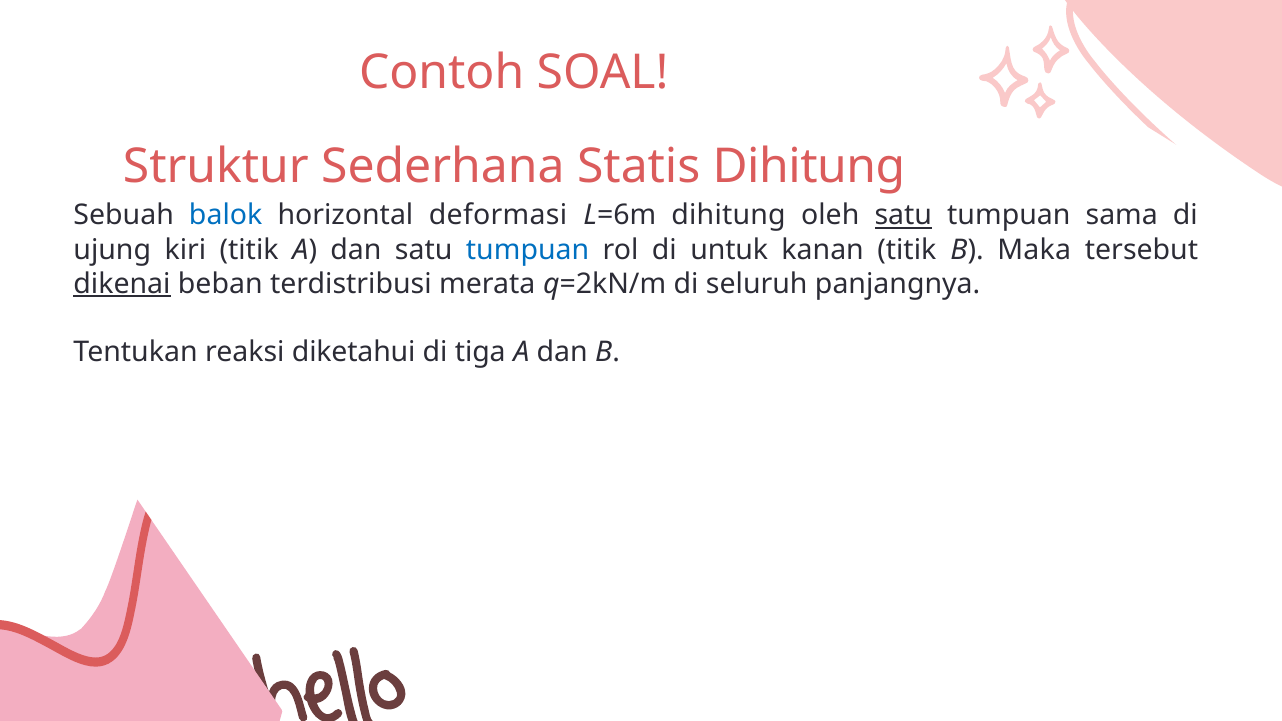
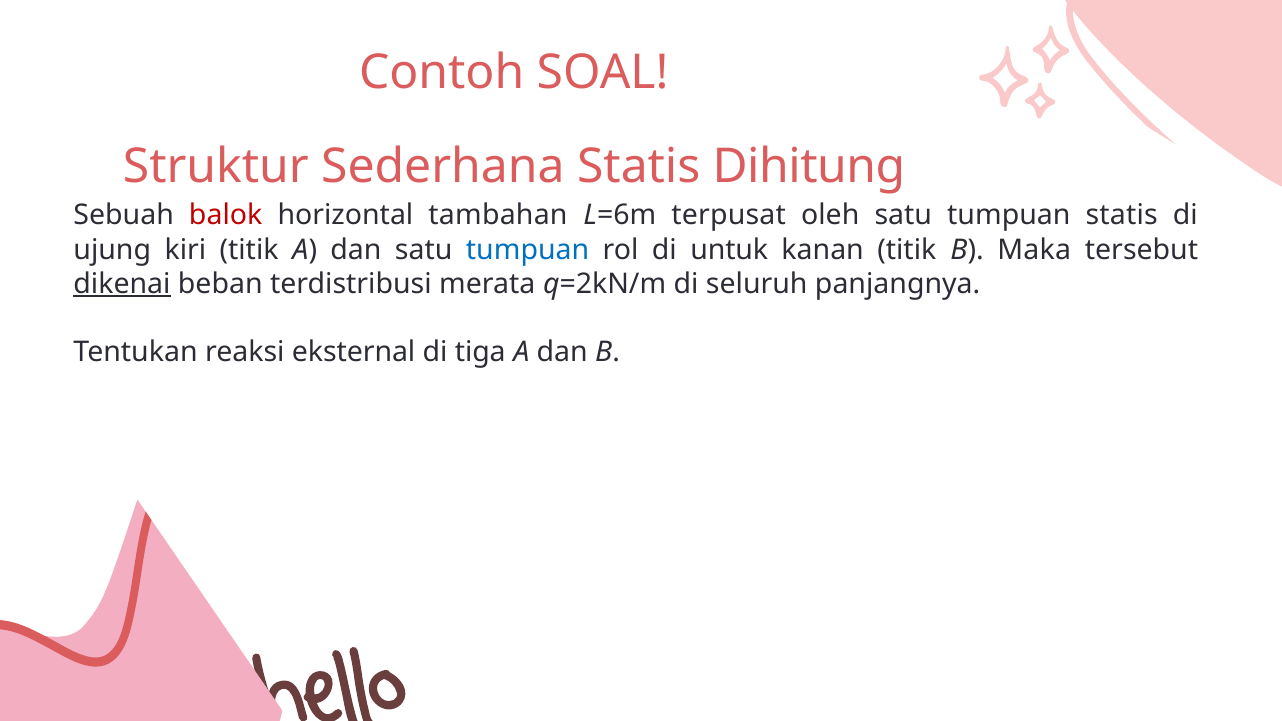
balok colour: blue -> red
deformasi: deformasi -> tambahan
L=6m dihitung: dihitung -> terpusat
satu at (903, 216) underline: present -> none
tumpuan sama: sama -> statis
diketahui: diketahui -> eksternal
